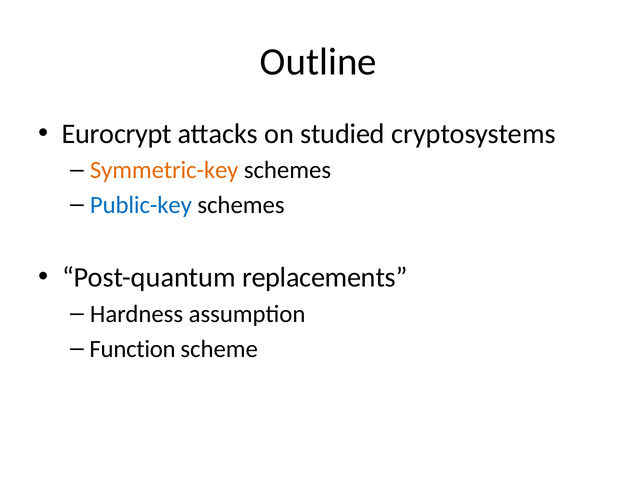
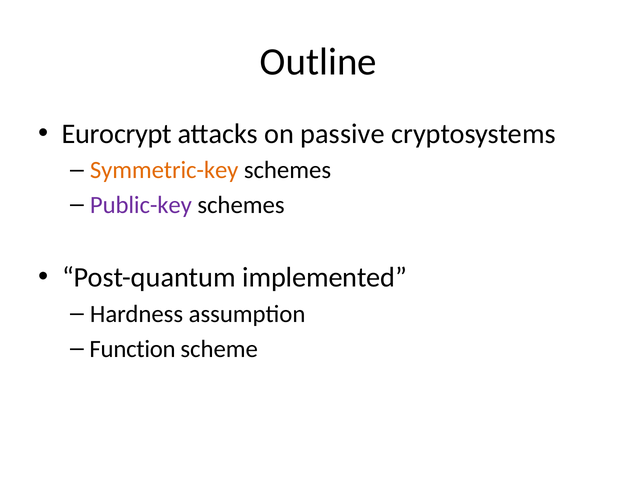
studied: studied -> passive
Public-key colour: blue -> purple
replacements: replacements -> implemented
